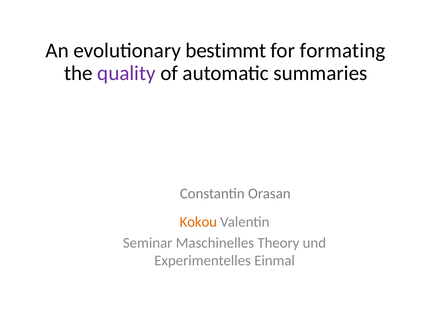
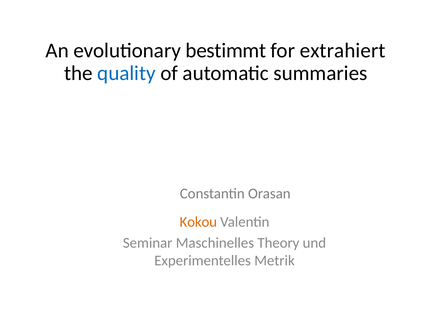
formating: formating -> extrahiert
quality colour: purple -> blue
Einmal: Einmal -> Metrik
